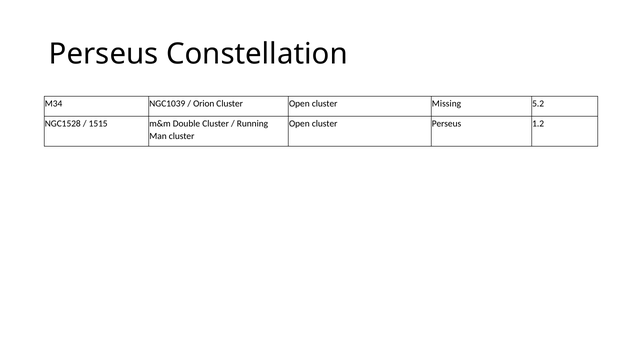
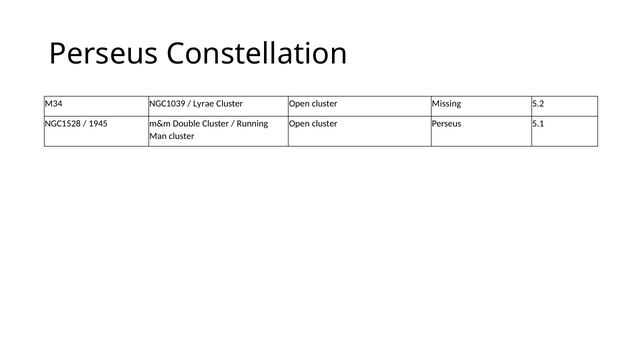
Orion: Orion -> Lyrae
1515: 1515 -> 1945
1.2: 1.2 -> 5.1
